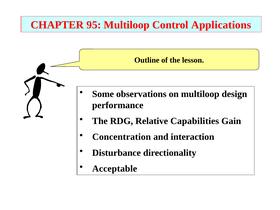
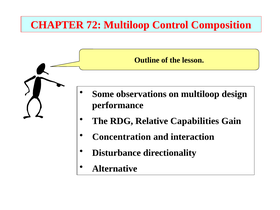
95: 95 -> 72
Applications: Applications -> Composition
Acceptable: Acceptable -> Alternative
